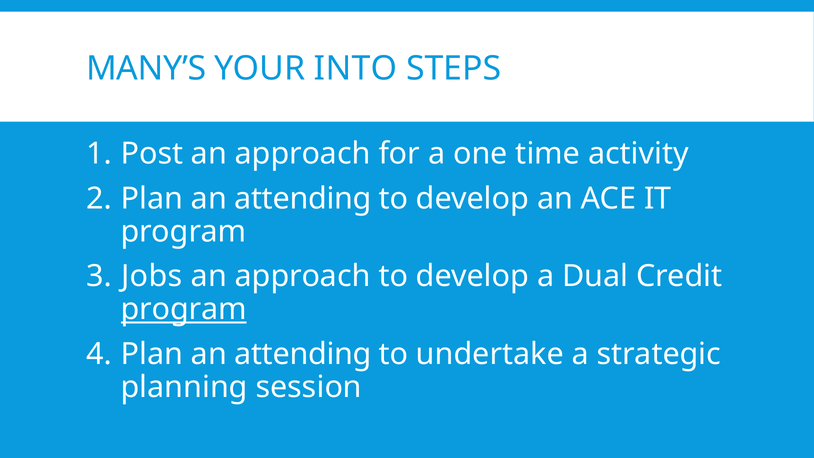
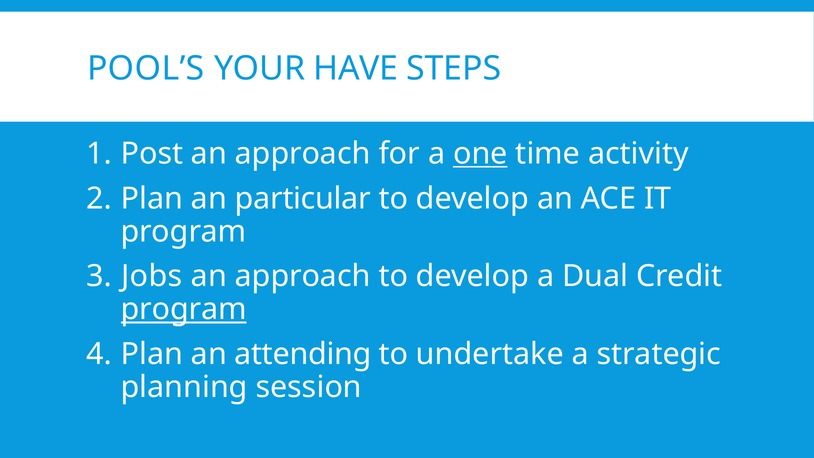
MANY’S: MANY’S -> POOL’S
INTO: INTO -> HAVE
one underline: none -> present
attending at (303, 199): attending -> particular
